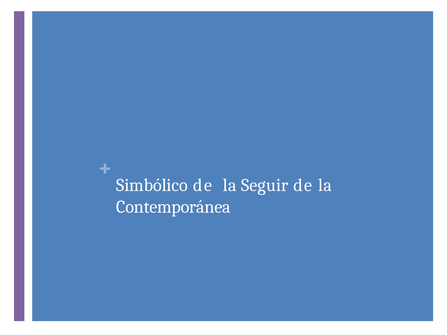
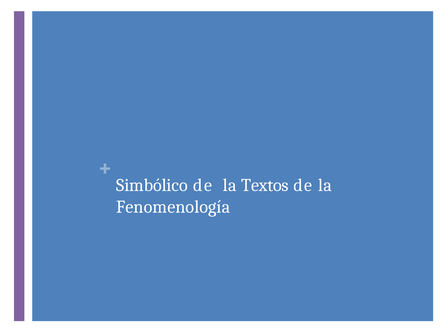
Seguir: Seguir -> Textos
Contemporánea: Contemporánea -> Fenomenología
